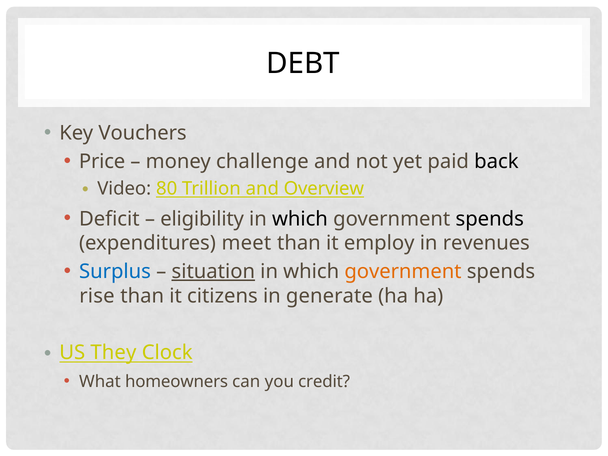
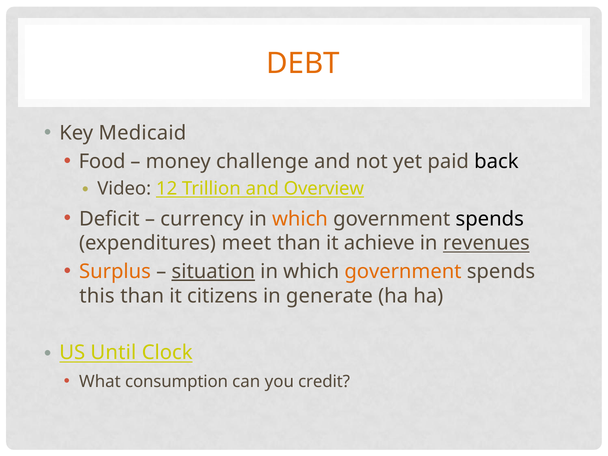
DEBT colour: black -> orange
Vouchers: Vouchers -> Medicaid
Price: Price -> Food
80: 80 -> 12
eligibility: eligibility -> currency
which at (300, 219) colour: black -> orange
employ: employ -> achieve
revenues underline: none -> present
Surplus colour: blue -> orange
rise: rise -> this
They: They -> Until
homeowners: homeowners -> consumption
